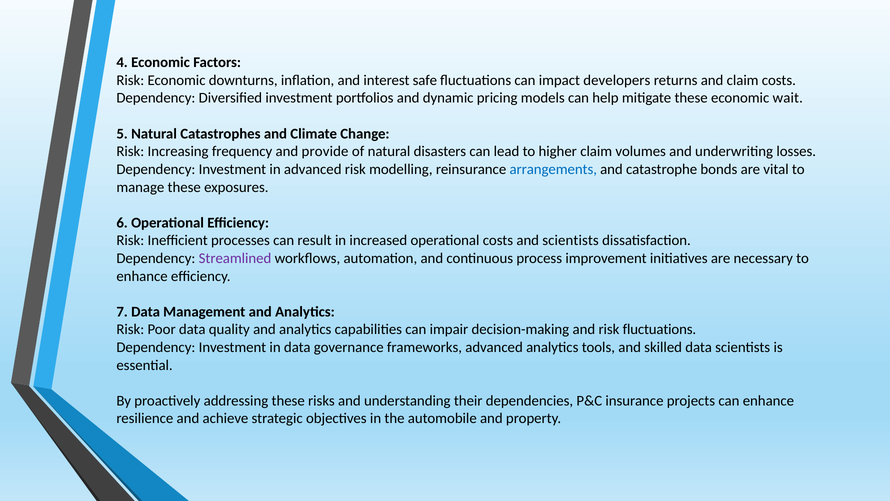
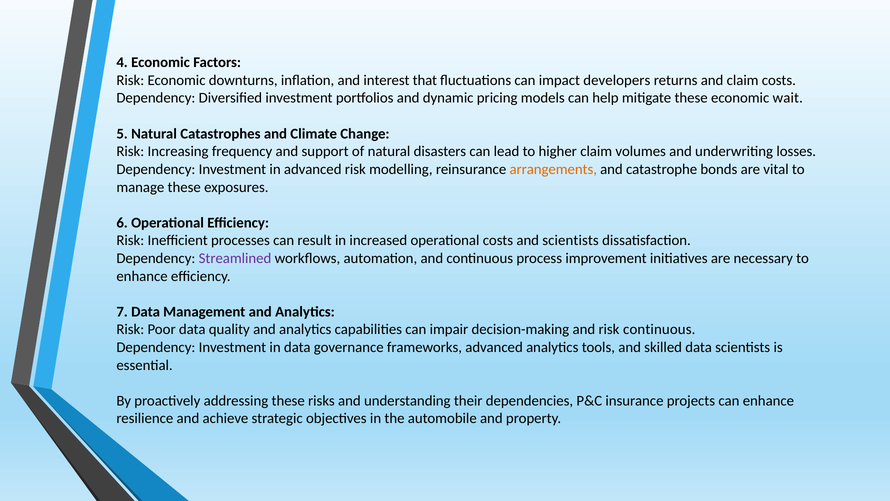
safe: safe -> that
provide: provide -> support
arrangements colour: blue -> orange
risk fluctuations: fluctuations -> continuous
